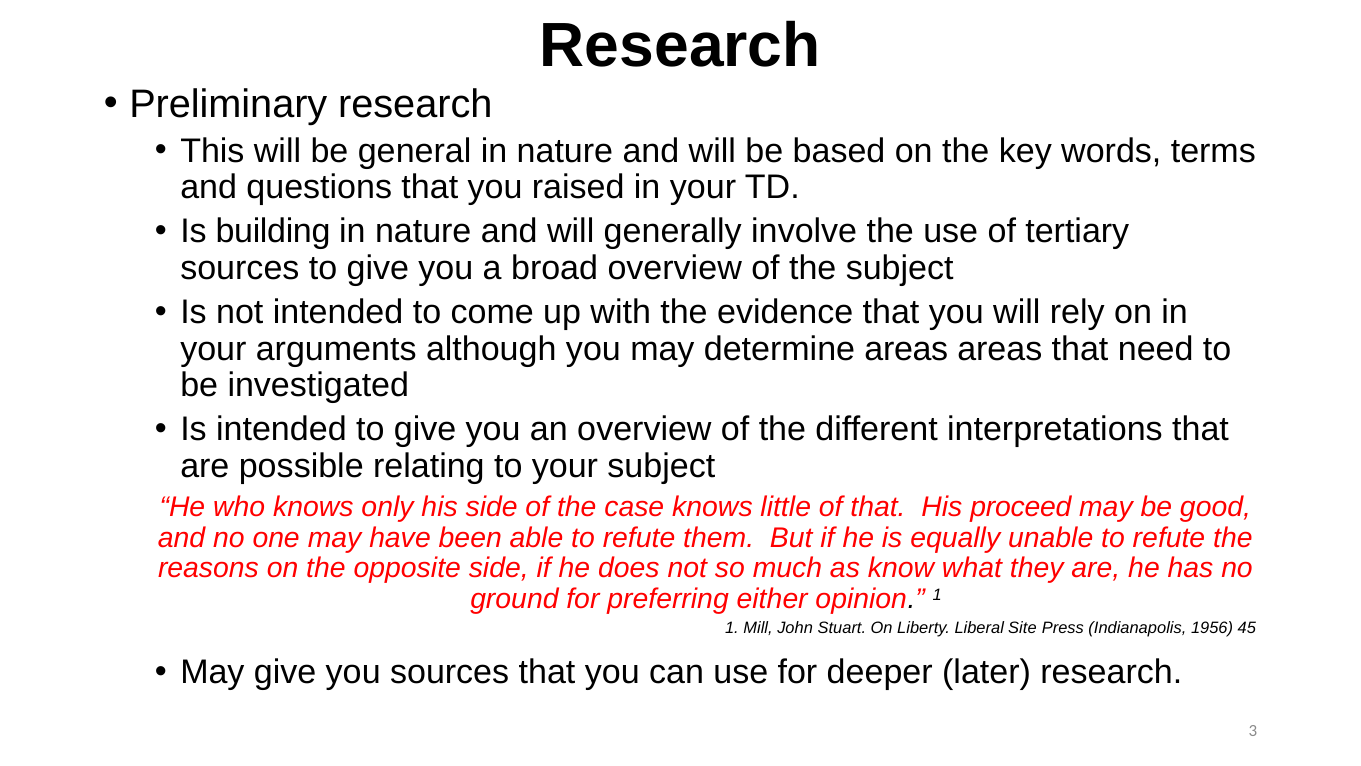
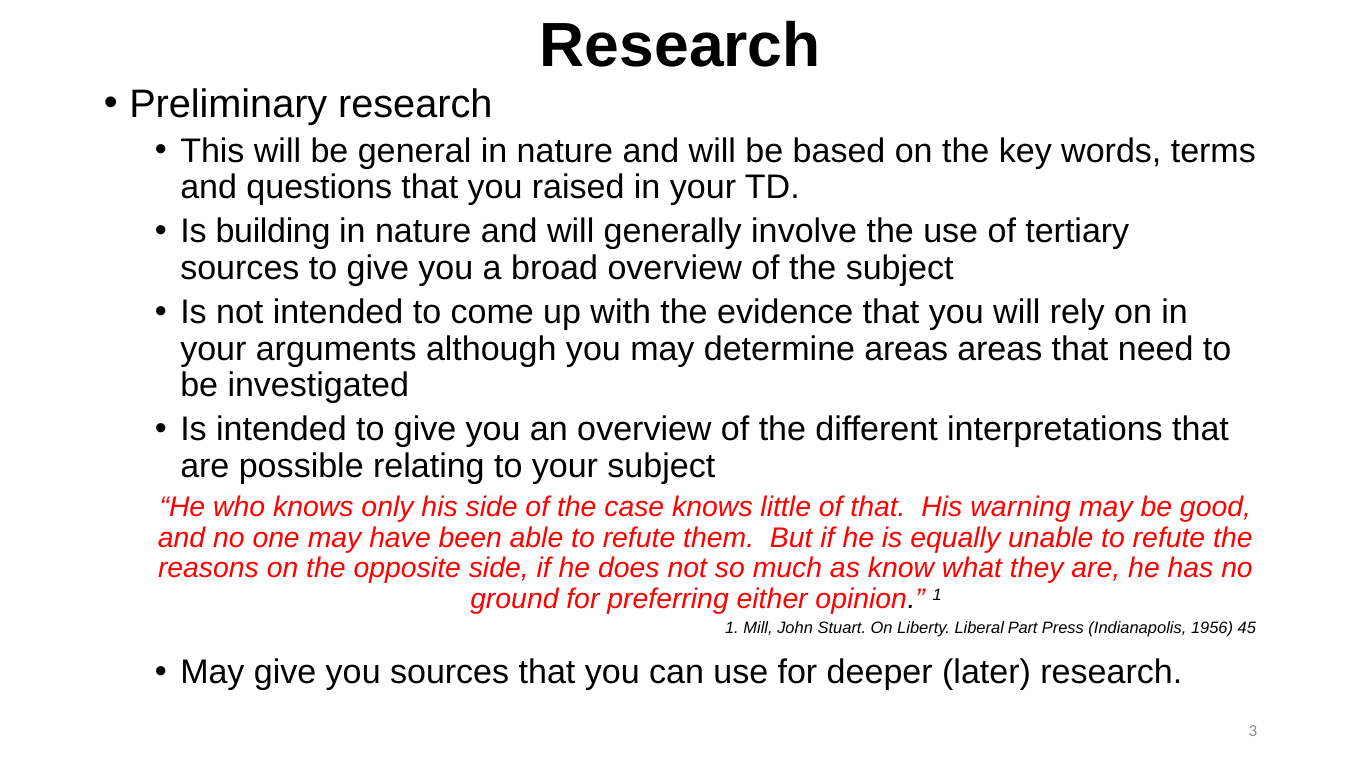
proceed: proceed -> warning
Site: Site -> Part
